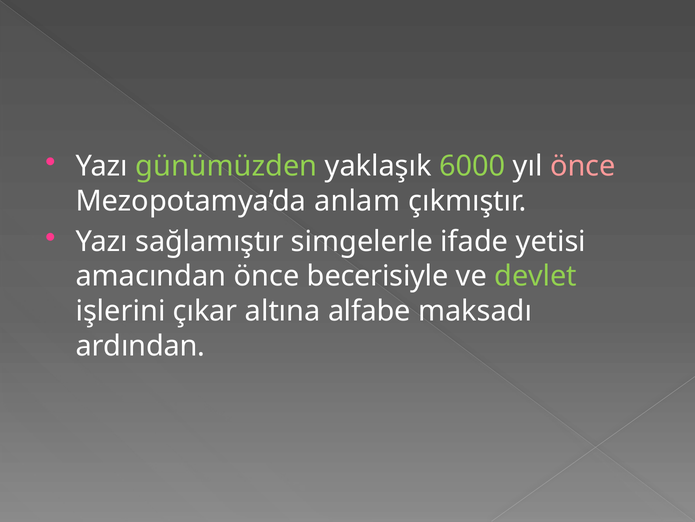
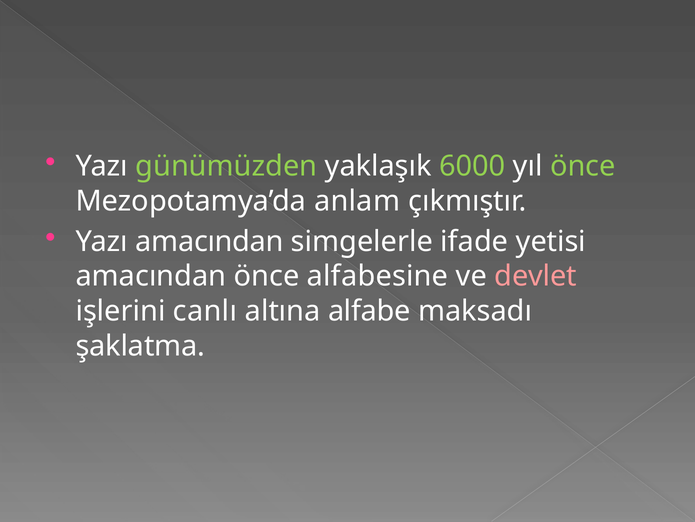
önce at (583, 166) colour: pink -> light green
Yazı sağlamıştır: sağlamıştır -> amacından
becerisiyle: becerisiyle -> alfabesine
devlet colour: light green -> pink
çıkar: çıkar -> canlı
ardından: ardından -> şaklatma
